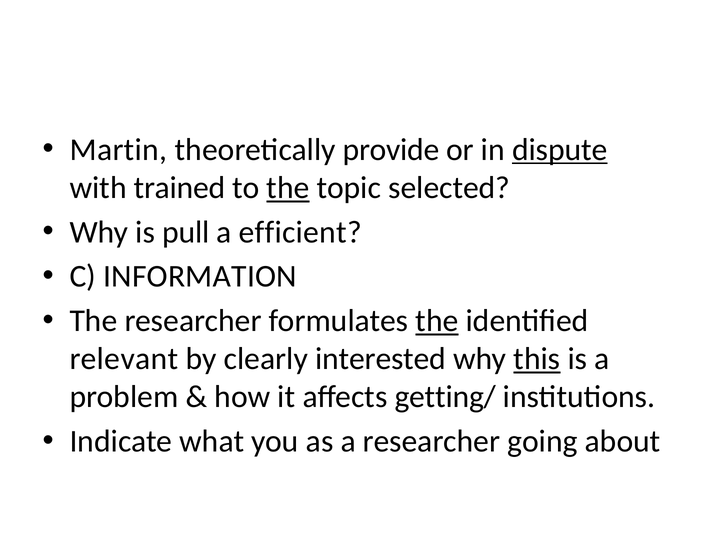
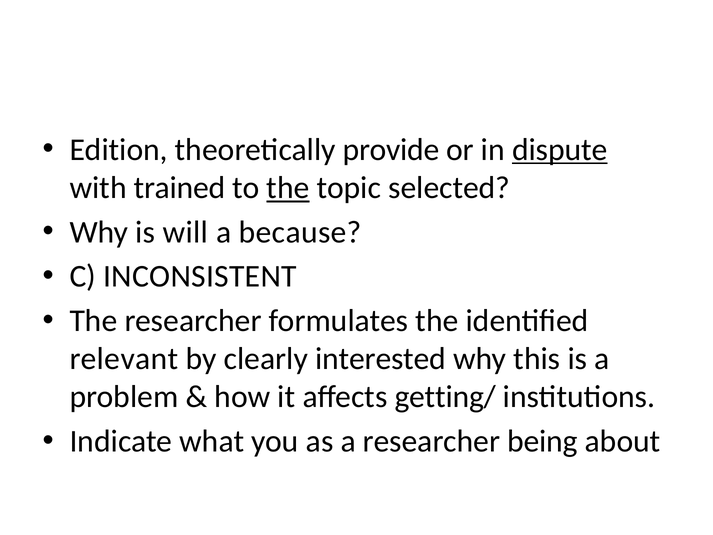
Martin: Martin -> Edition
pull: pull -> will
efficient: efficient -> because
INFORMATION: INFORMATION -> INCONSISTENT
the at (437, 321) underline: present -> none
this underline: present -> none
going: going -> being
